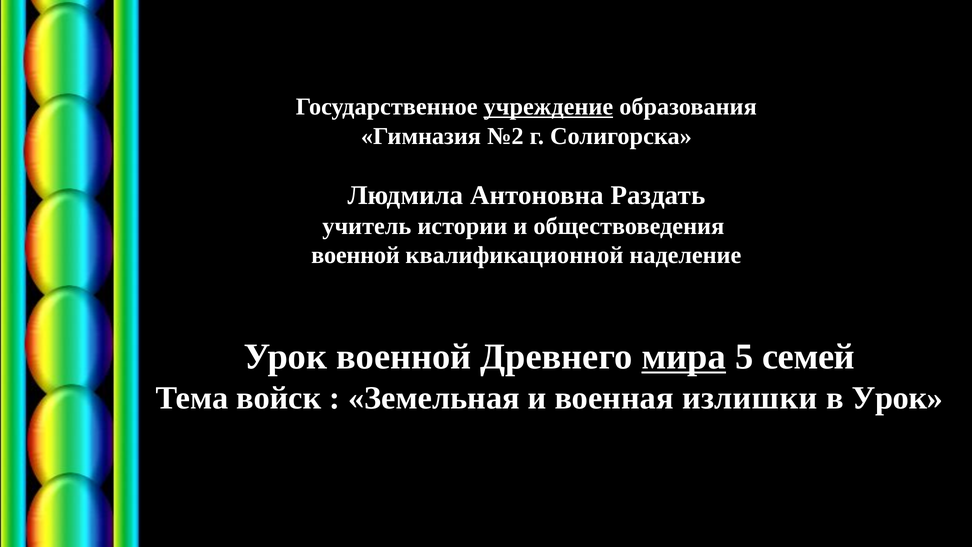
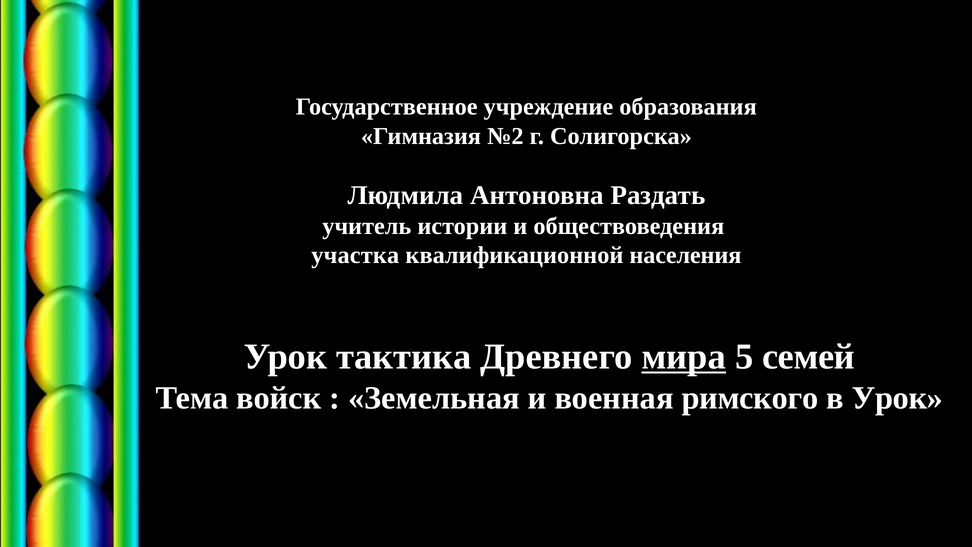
учреждение underline: present -> none
военной at (355, 255): военной -> участка
наделение: наделение -> населения
Урок военной: военной -> тактика
излишки: излишки -> римского
